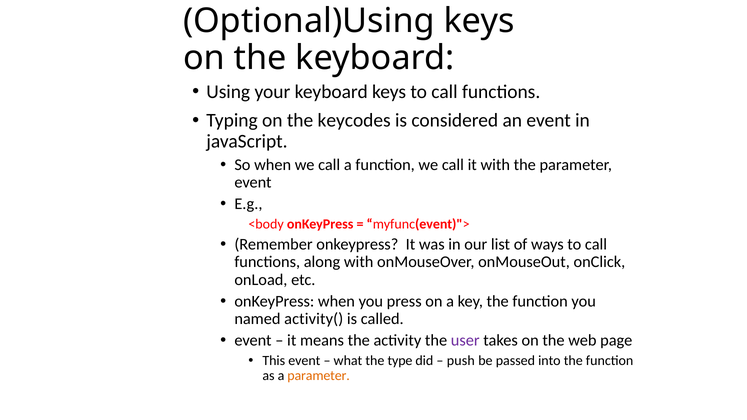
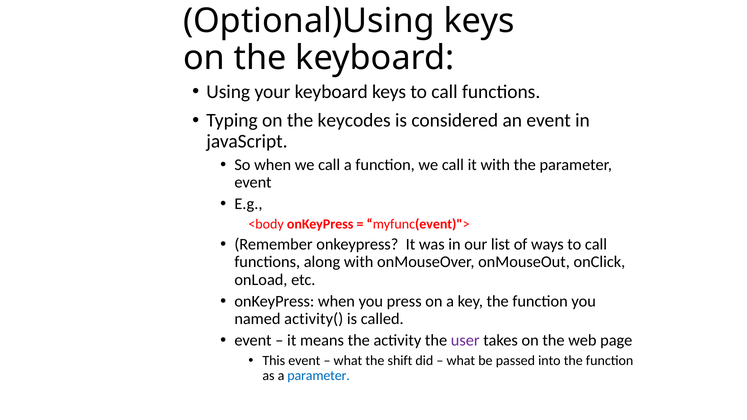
type: type -> shift
push at (461, 361): push -> what
parameter at (319, 376) colour: orange -> blue
